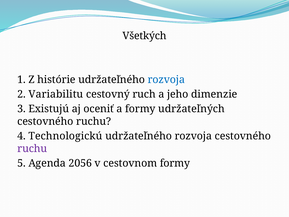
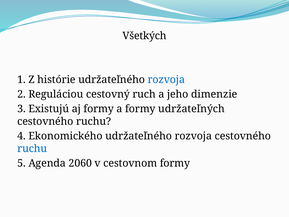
Variabilitu: Variabilitu -> Reguláciou
aj oceniť: oceniť -> formy
Technologickú: Technologickú -> Ekonomického
ruchu at (32, 148) colour: purple -> blue
2056: 2056 -> 2060
